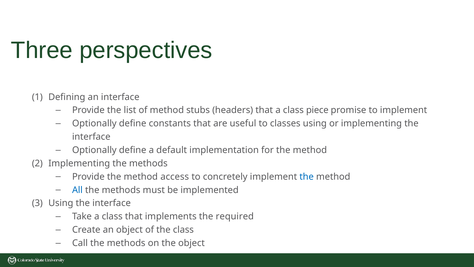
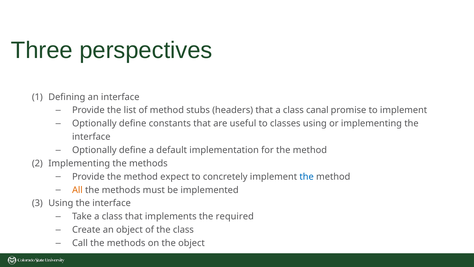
piece: piece -> canal
access: access -> expect
All colour: blue -> orange
